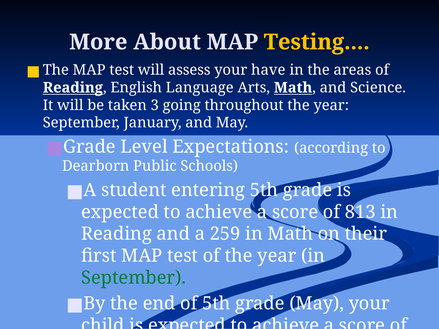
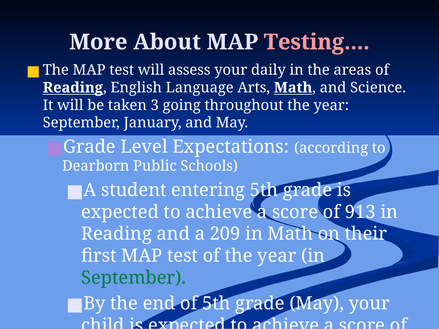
Testing colour: yellow -> pink
have: have -> daily
813: 813 -> 913
259: 259 -> 209
